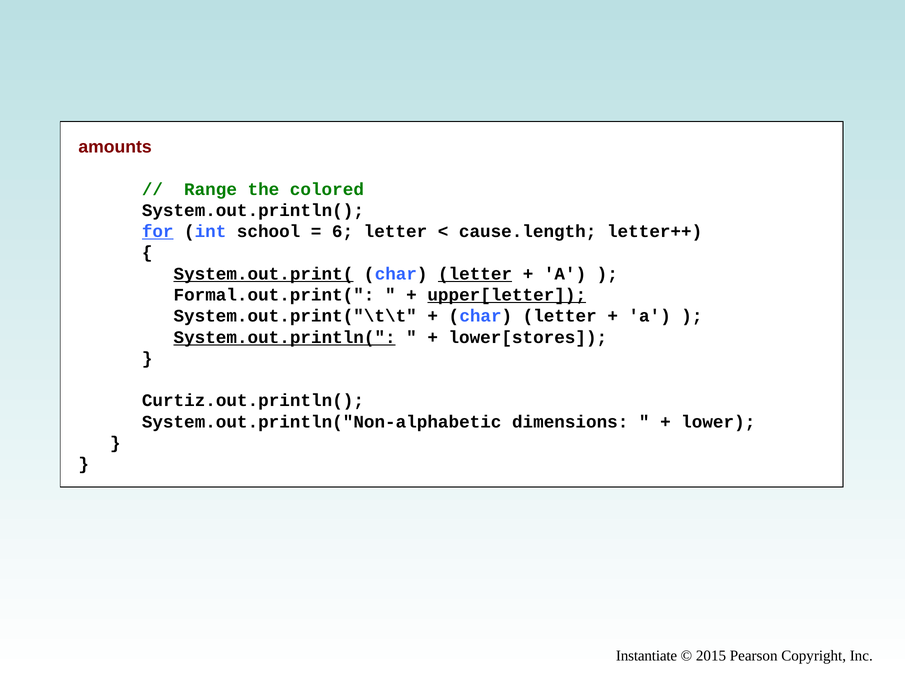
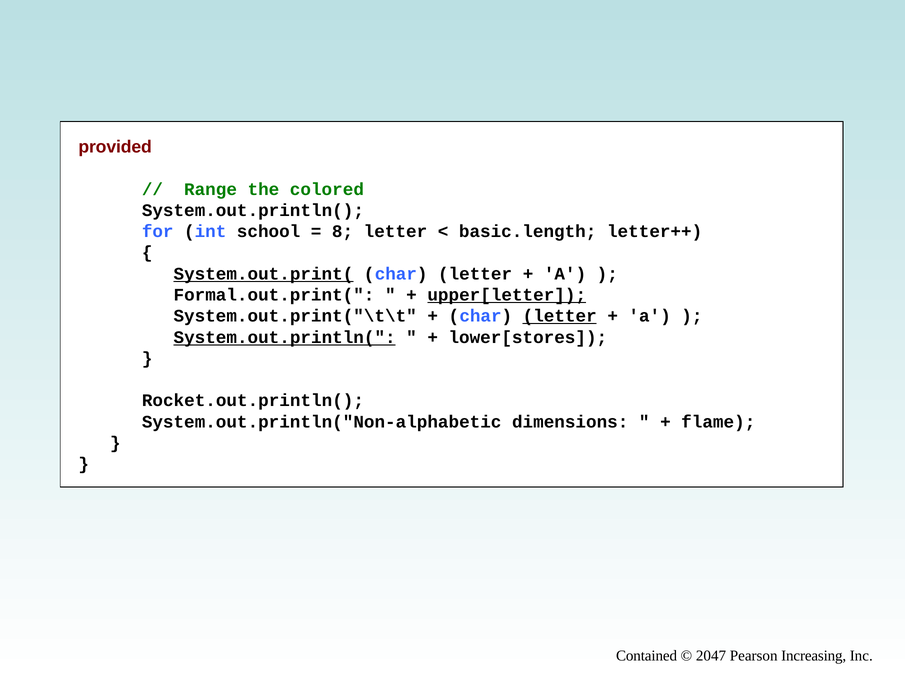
amounts: amounts -> provided
for underline: present -> none
6: 6 -> 8
cause.length: cause.length -> basic.length
letter at (475, 274) underline: present -> none
letter at (560, 316) underline: none -> present
Curtiz.out.println(: Curtiz.out.println( -> Rocket.out.println(
lower: lower -> flame
Instantiate: Instantiate -> Contained
2015: 2015 -> 2047
Copyright: Copyright -> Increasing
